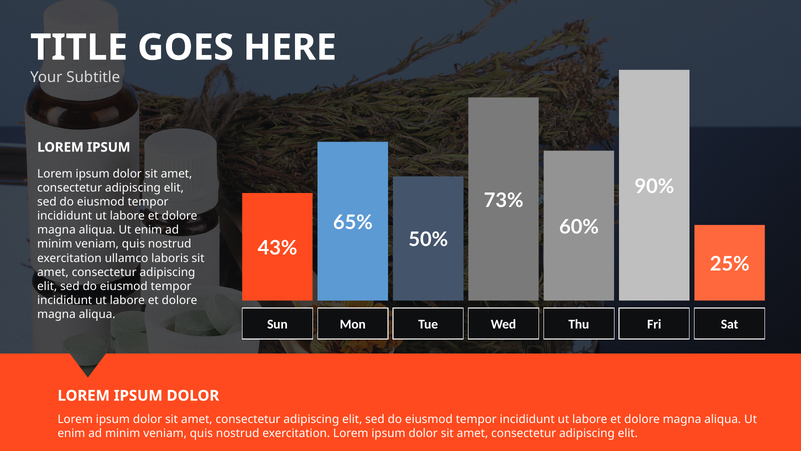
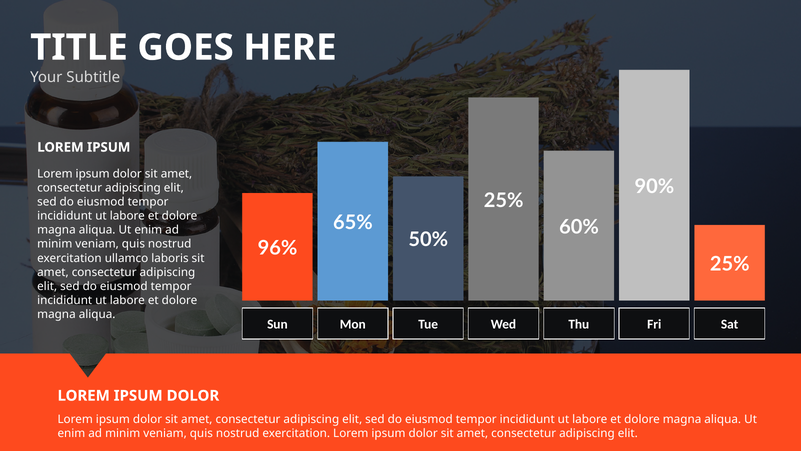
73% at (504, 200): 73% -> 25%
43%: 43% -> 96%
